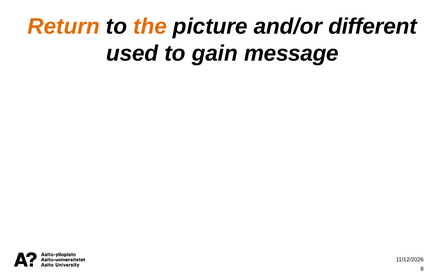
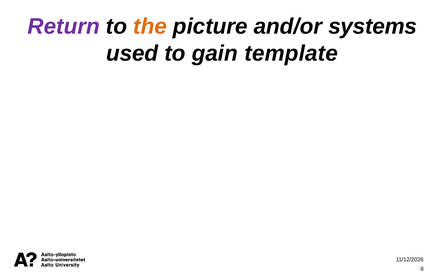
Return colour: orange -> purple
different: different -> systems
message: message -> template
